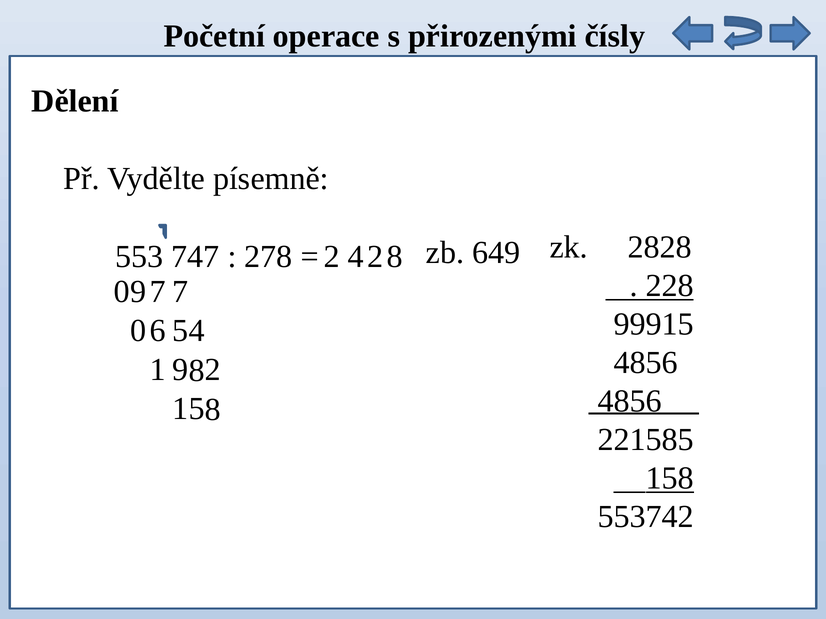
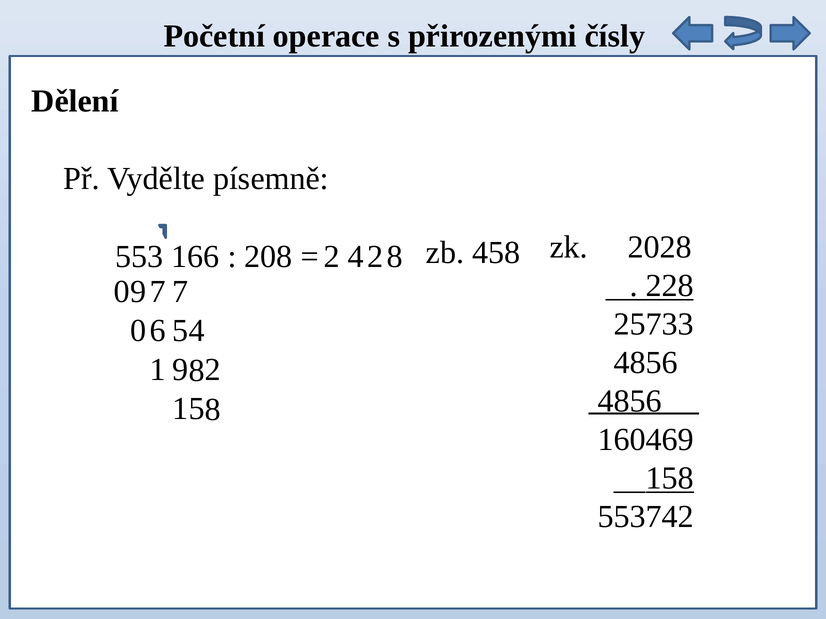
649: 649 -> 458
2828: 2828 -> 2028
747: 747 -> 166
278: 278 -> 208
99915: 99915 -> 25733
221585: 221585 -> 160469
